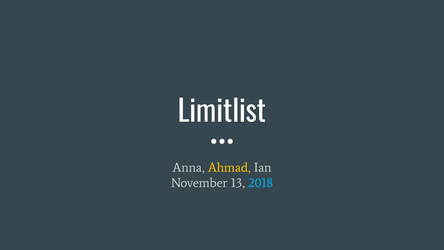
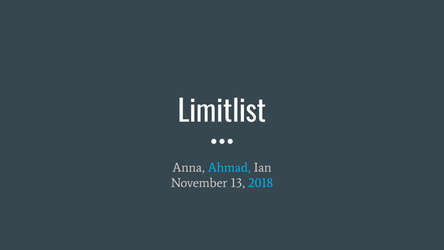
Ahmad colour: yellow -> light blue
